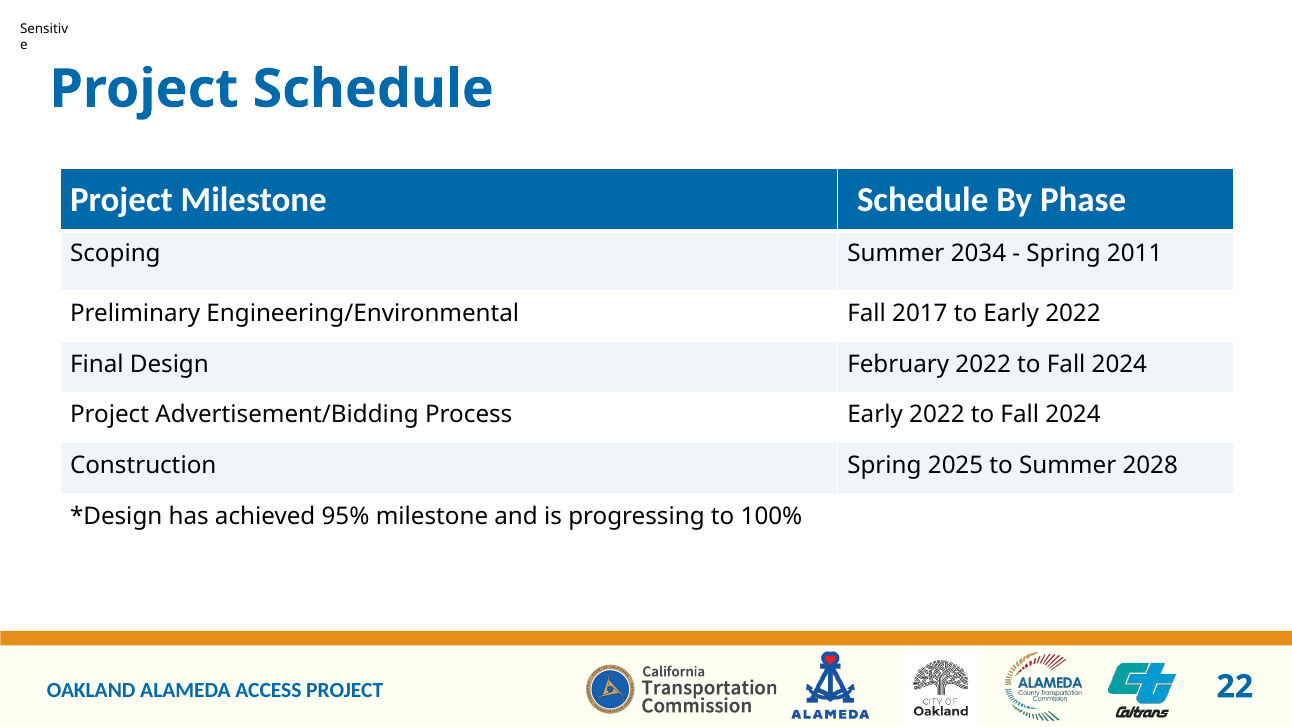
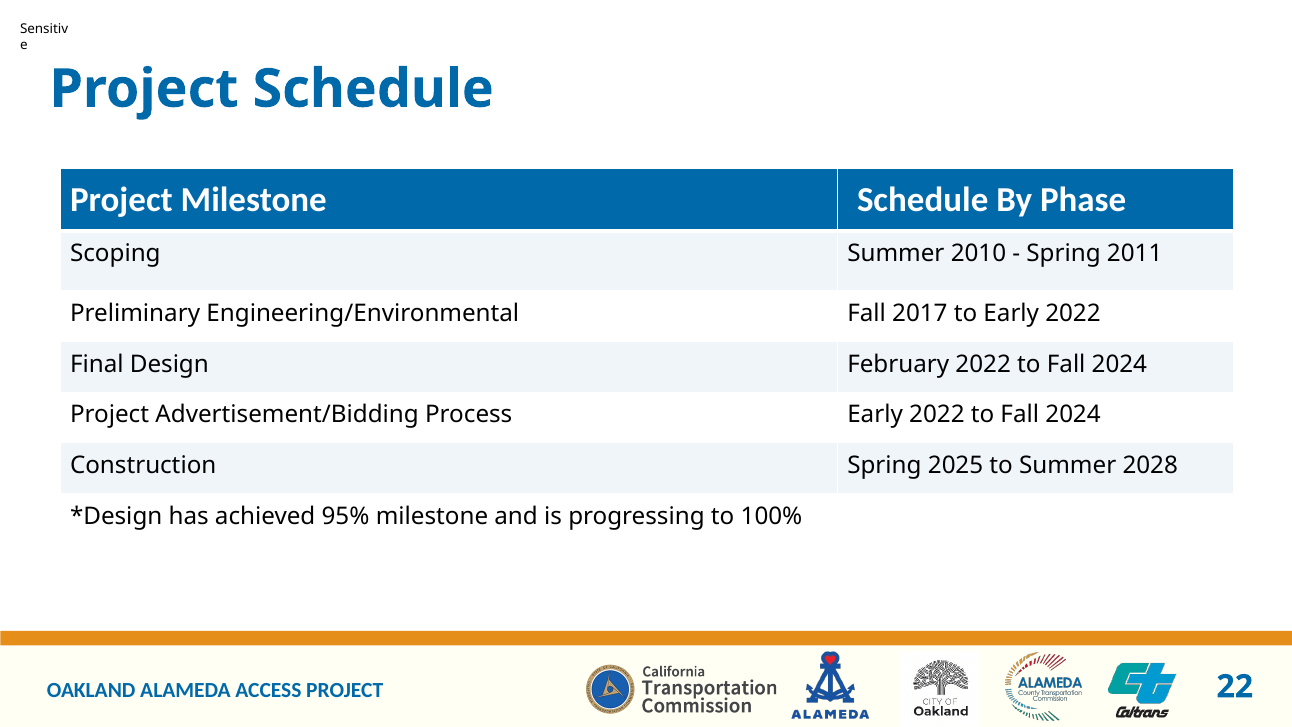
2034: 2034 -> 2010
